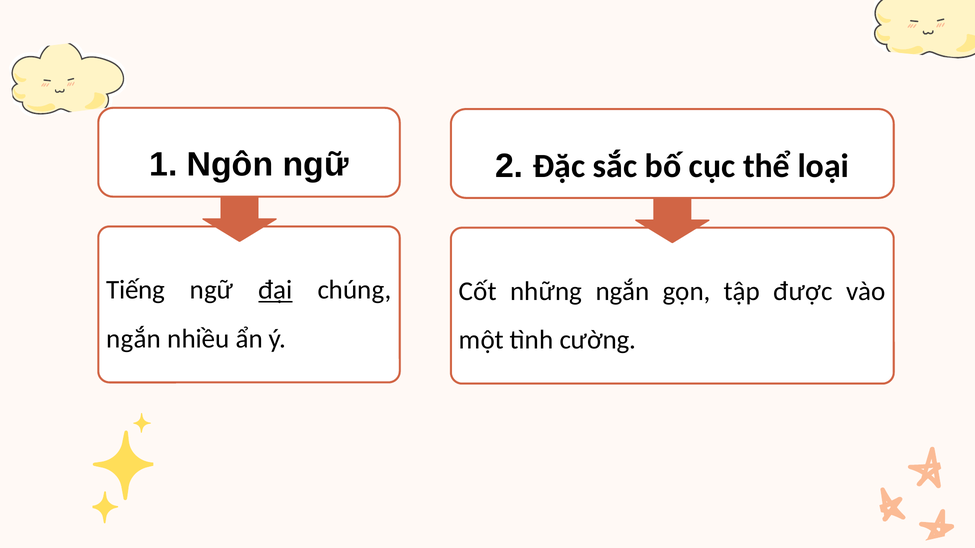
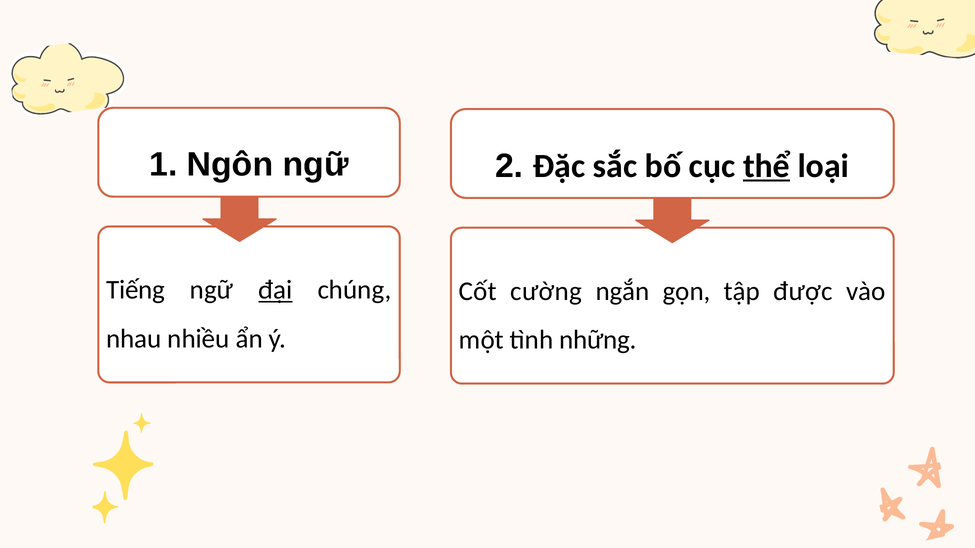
thể underline: none -> present
những: những -> cường
ngắn at (134, 339): ngắn -> nhau
cường: cường -> những
